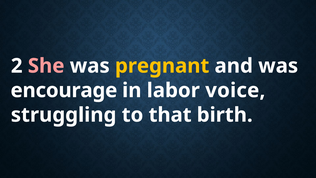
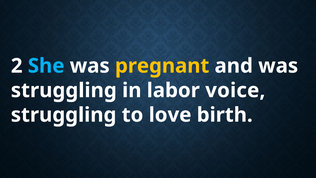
She colour: pink -> light blue
encourage at (64, 90): encourage -> struggling
that: that -> love
